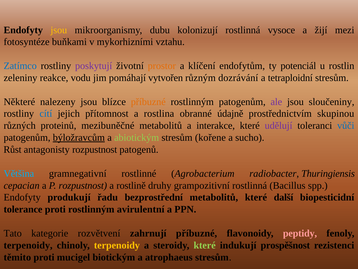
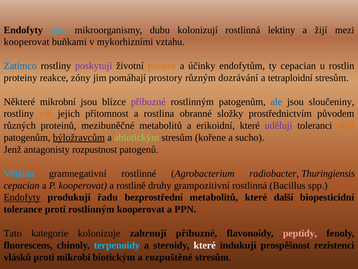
jsou at (59, 30) colour: yellow -> light blue
vysoce: vysoce -> lektiny
fotosyntéze at (27, 42): fotosyntéze -> kooperovat
klíčení: klíčení -> účinky
ty potenciál: potenciál -> cepacian
zeleniny: zeleniny -> proteiny
vodu: vodu -> zóny
vytvořen: vytvořen -> prostory
nalezeny: nalezeny -> mikrobní
příbuzné at (148, 102) colour: orange -> purple
ale colour: purple -> blue
cítí colour: blue -> orange
údajně: údajně -> složky
skupinou: skupinou -> původem
interakce: interakce -> erikoidní
vůči colour: blue -> orange
Růst: Růst -> Jenž
P rozpustnost: rozpustnost -> kooperovat
Endofyty at (22, 197) underline: none -> present
rostlinným avirulentní: avirulentní -> kooperovat
rozvětvení: rozvětvení -> kolonizuje
terpenoidy at (28, 245): terpenoidy -> fluorescens
terpenoidy at (117, 245) colour: yellow -> light blue
které at (205, 245) colour: light green -> white
těmito: těmito -> vlásků
mucigel: mucigel -> mikrobi
atrophaeus: atrophaeus -> rozpuštěné
